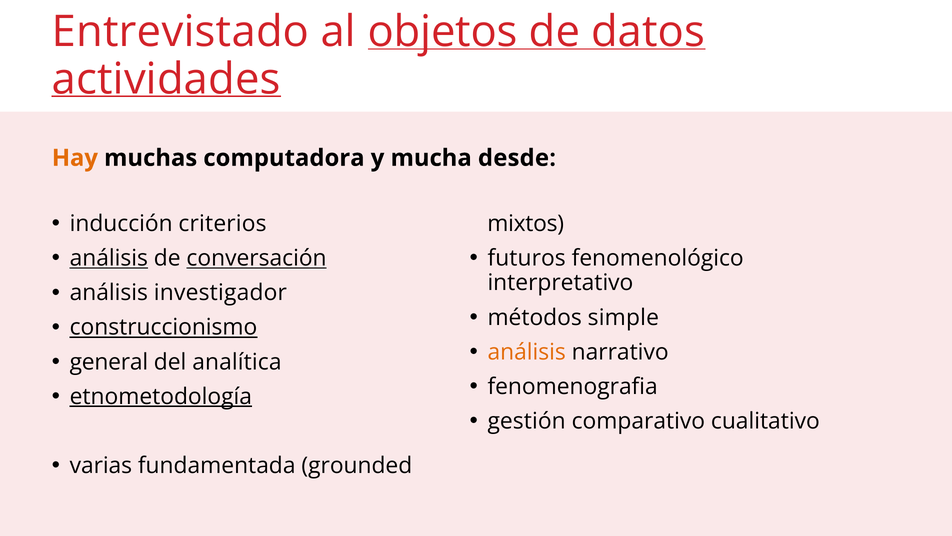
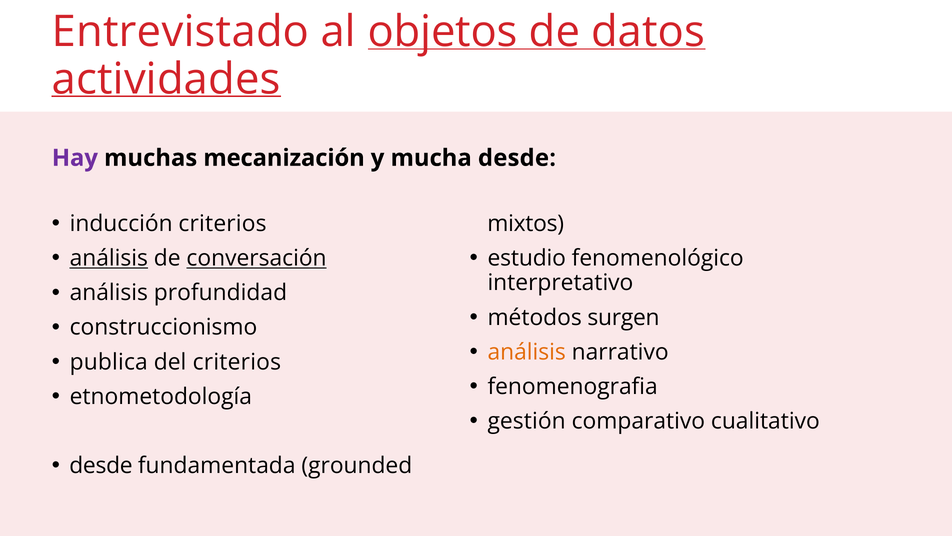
Hay colour: orange -> purple
computadora: computadora -> mecanización
futuros: futuros -> estudio
investigador: investigador -> profundidad
simple: simple -> surgen
construccionismo underline: present -> none
general: general -> publica
del analítica: analítica -> criterios
etnometodología underline: present -> none
varias at (101, 465): varias -> desde
